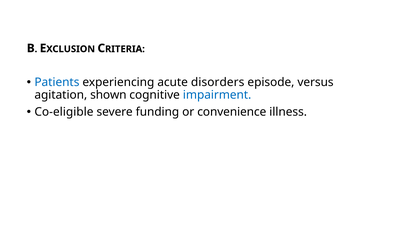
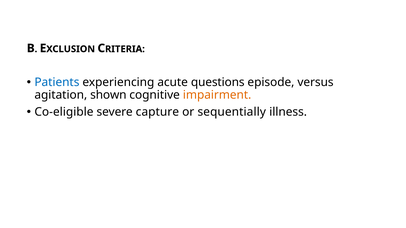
disorders: disorders -> questions
impairment colour: blue -> orange
funding: funding -> capture
convenience: convenience -> sequentially
